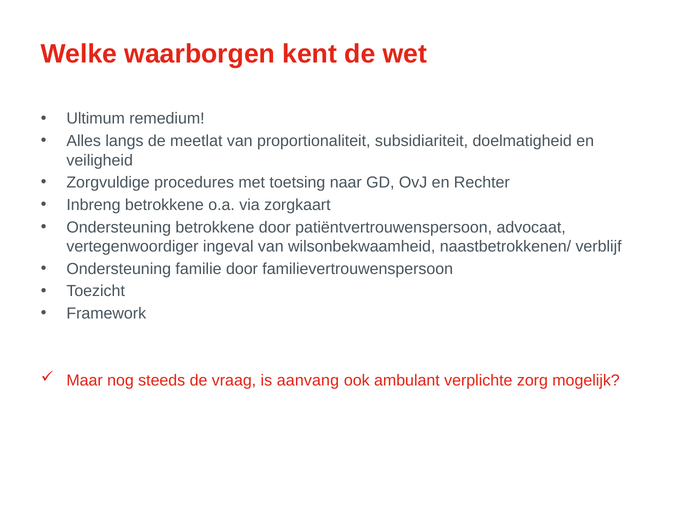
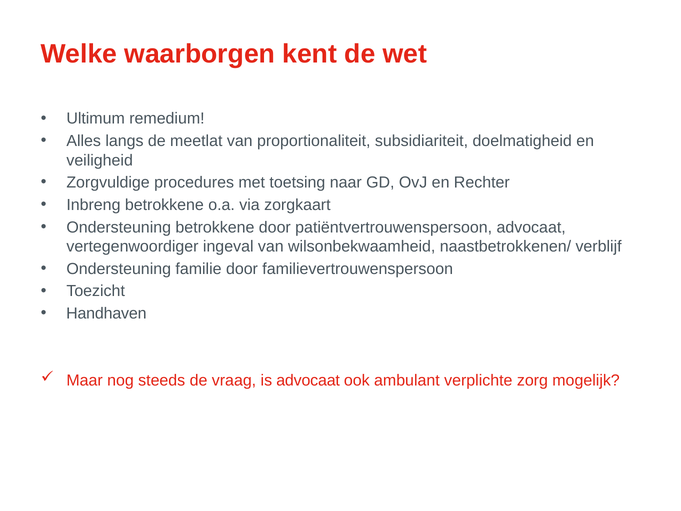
Framework: Framework -> Handhaven
is aanvang: aanvang -> advocaat
